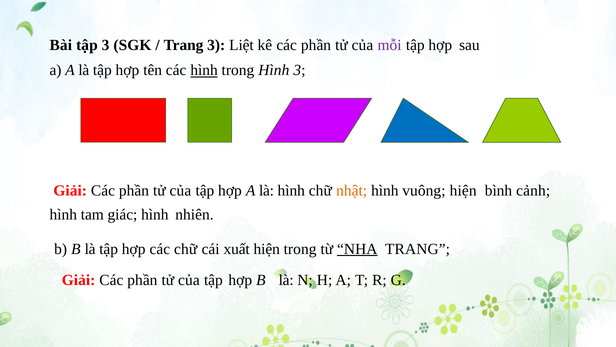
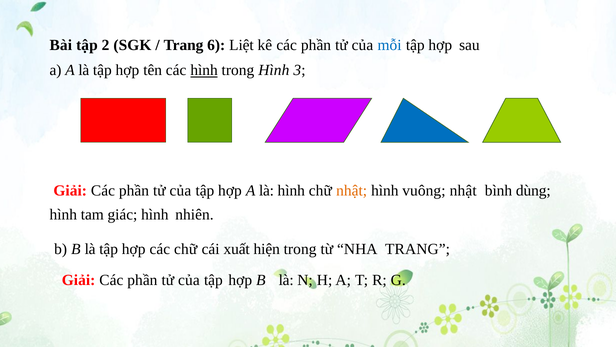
tập 3: 3 -> 2
Trang 3: 3 -> 6
mỗi colour: purple -> blue
vuông hiện: hiện -> nhật
cảnh: cảnh -> dùng
NHA underline: present -> none
